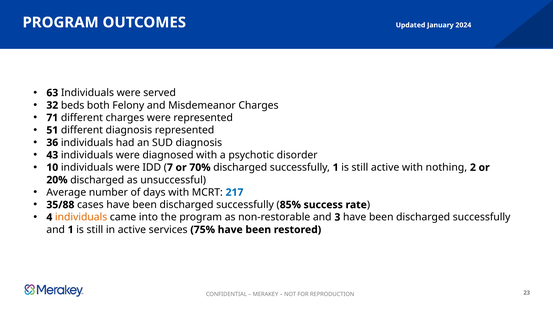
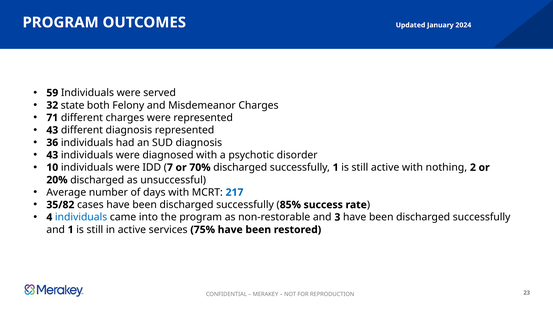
63: 63 -> 59
beds: beds -> state
51 at (52, 130): 51 -> 43
35/88: 35/88 -> 35/82
individuals at (81, 217) colour: orange -> blue
